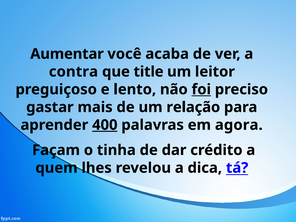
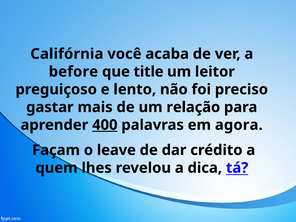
Aumentar: Aumentar -> Califórnia
contra: contra -> before
foi underline: present -> none
tinha: tinha -> leave
